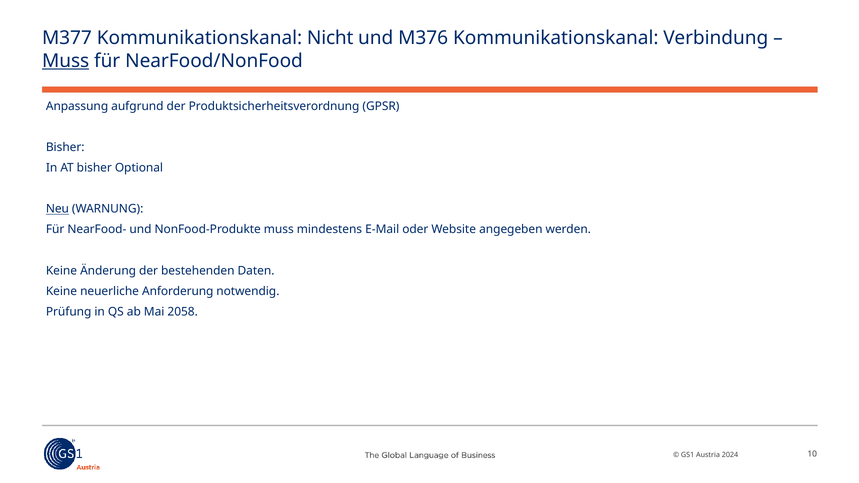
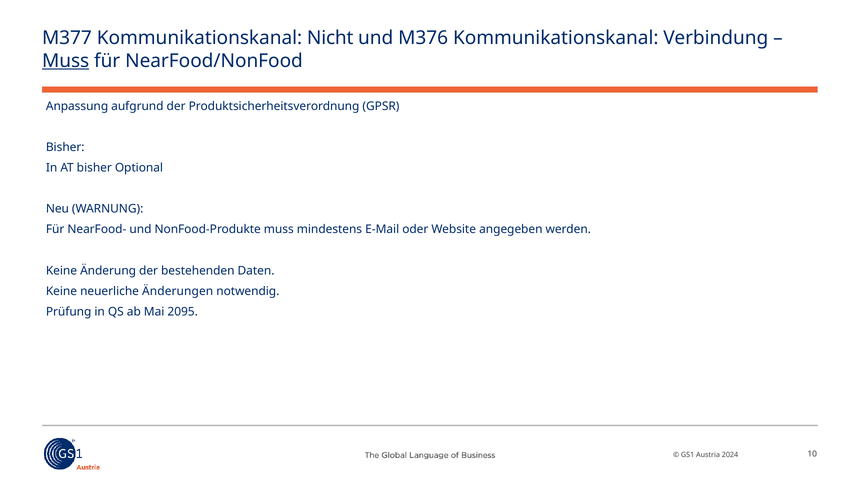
Neu underline: present -> none
Anforderung: Anforderung -> Änderungen
2058: 2058 -> 2095
